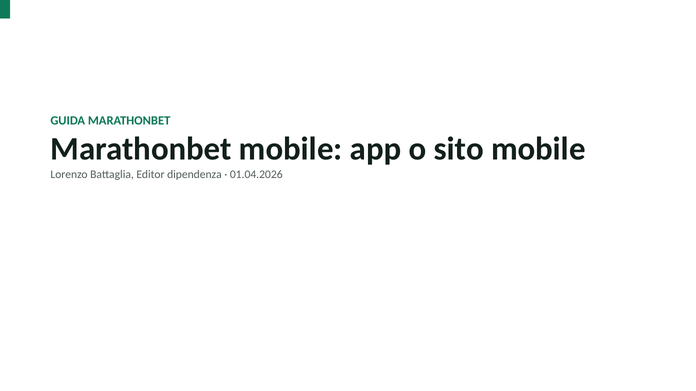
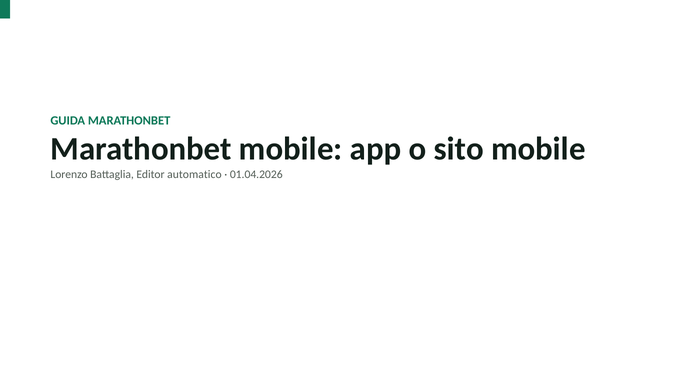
dipendenza: dipendenza -> automatico
